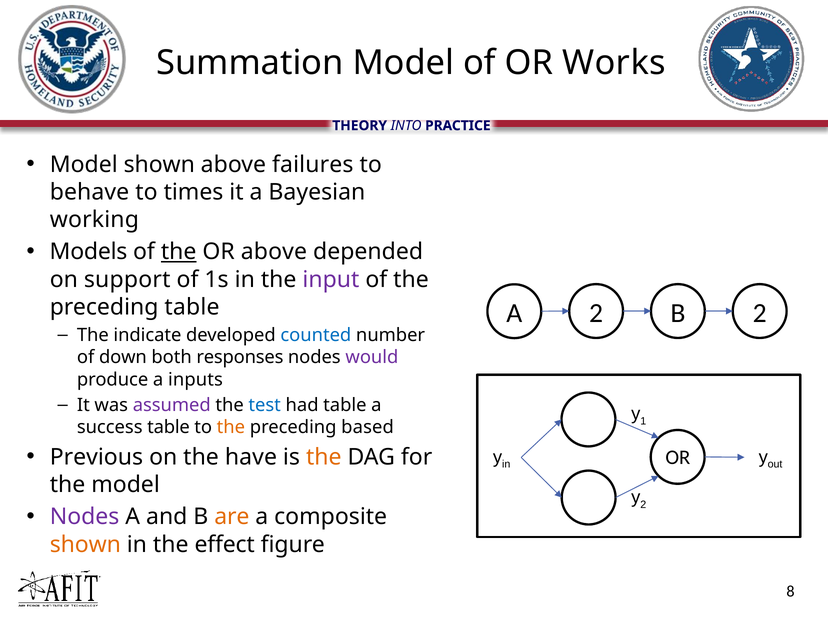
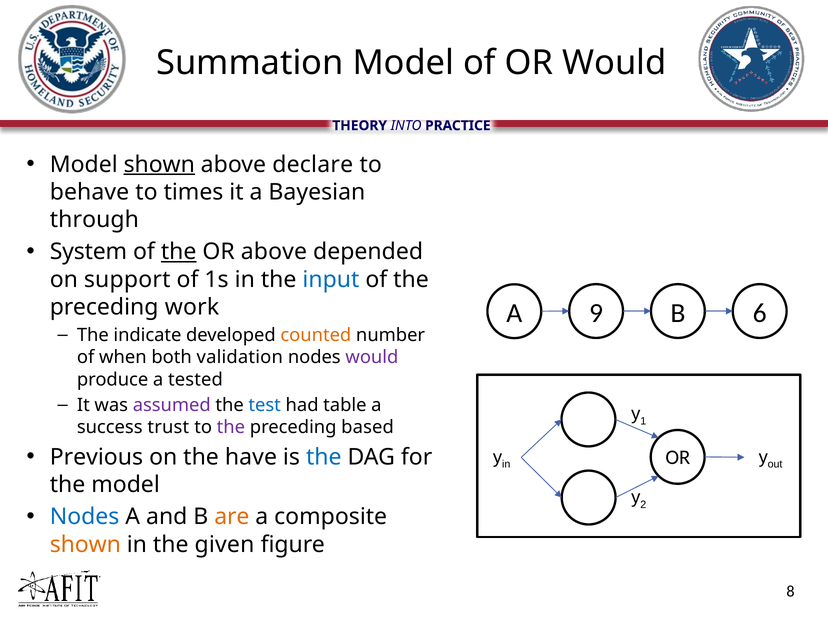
OR Works: Works -> Would
shown at (159, 164) underline: none -> present
failures: failures -> declare
working: working -> through
Models: Models -> System
input colour: purple -> blue
preceding table: table -> work
A 2: 2 -> 9
B 2: 2 -> 6
counted colour: blue -> orange
down: down -> when
responses: responses -> validation
inputs: inputs -> tested
success table: table -> trust
the at (231, 427) colour: orange -> purple
the at (324, 457) colour: orange -> blue
Nodes at (85, 517) colour: purple -> blue
effect: effect -> given
